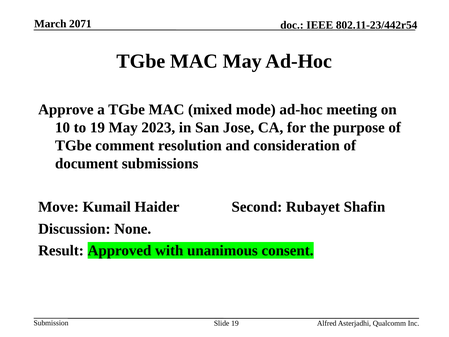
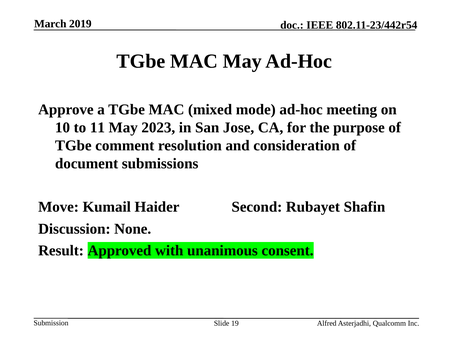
2071: 2071 -> 2019
to 19: 19 -> 11
